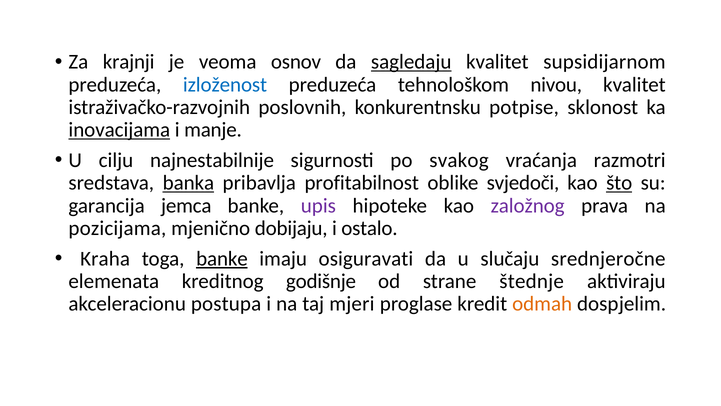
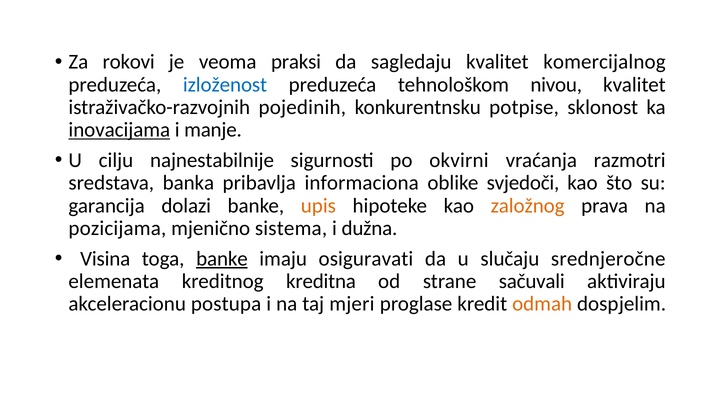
krajnji: krajnji -> rokovi
osnov: osnov -> praksi
sagledaju underline: present -> none
supsidijarnom: supsidijarnom -> komercijalnog
poslovnih: poslovnih -> pojedinih
svakog: svakog -> okvirni
banka underline: present -> none
profitabilnost: profitabilnost -> informaciona
što underline: present -> none
jemca: jemca -> dolazi
upis colour: purple -> orange
založnog colour: purple -> orange
dobijaju: dobijaju -> sistema
ostalo: ostalo -> dužna
Kraha: Kraha -> Visina
godišnje: godišnje -> kreditna
štednje: štednje -> sačuvali
